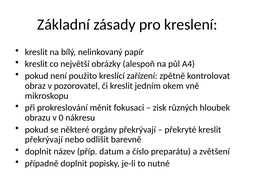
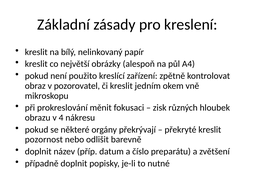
0: 0 -> 4
překrývají at (44, 140): překrývají -> pozornost
